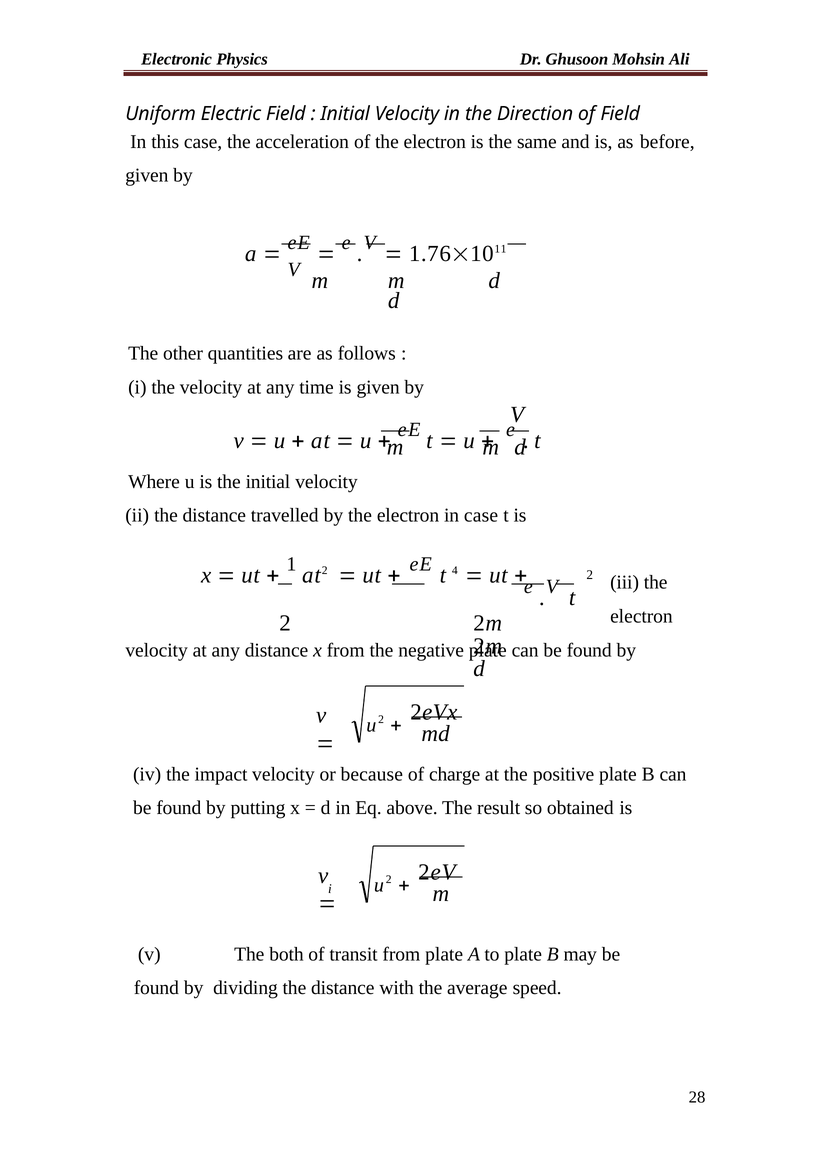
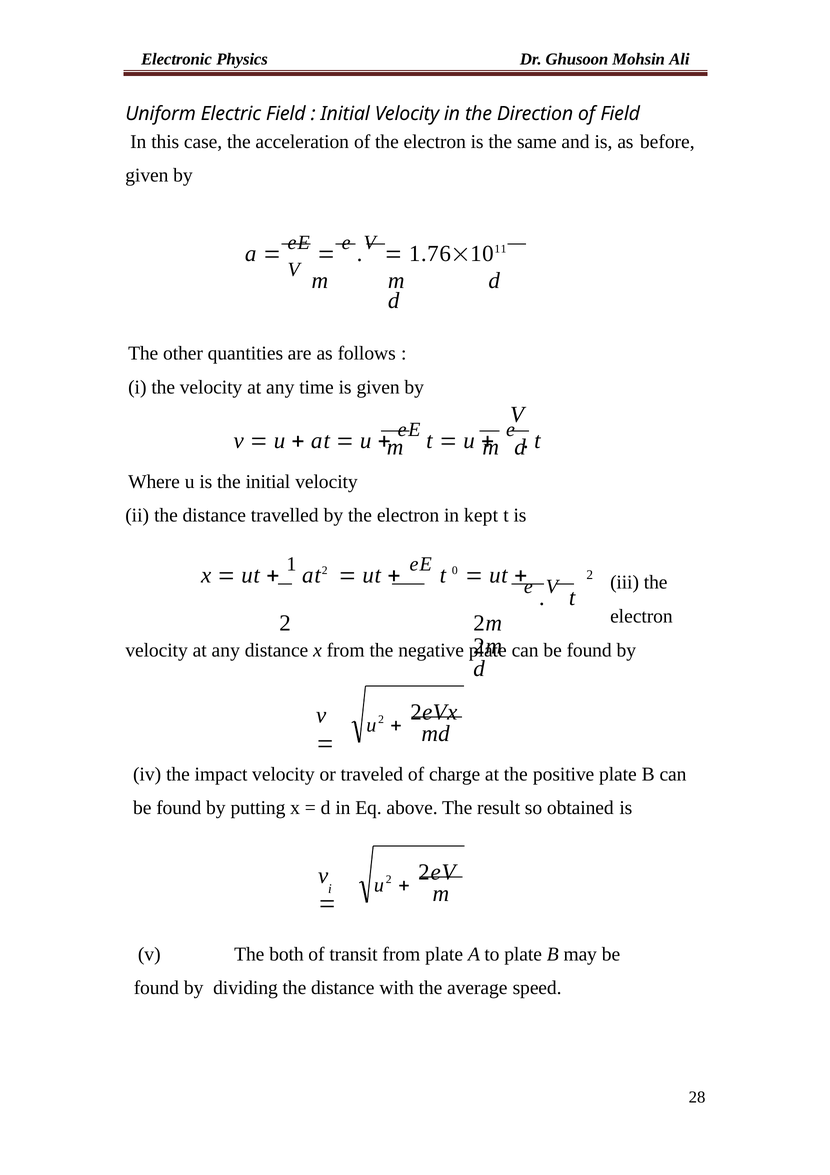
in case: case -> kept
4: 4 -> 0
because: because -> traveled
